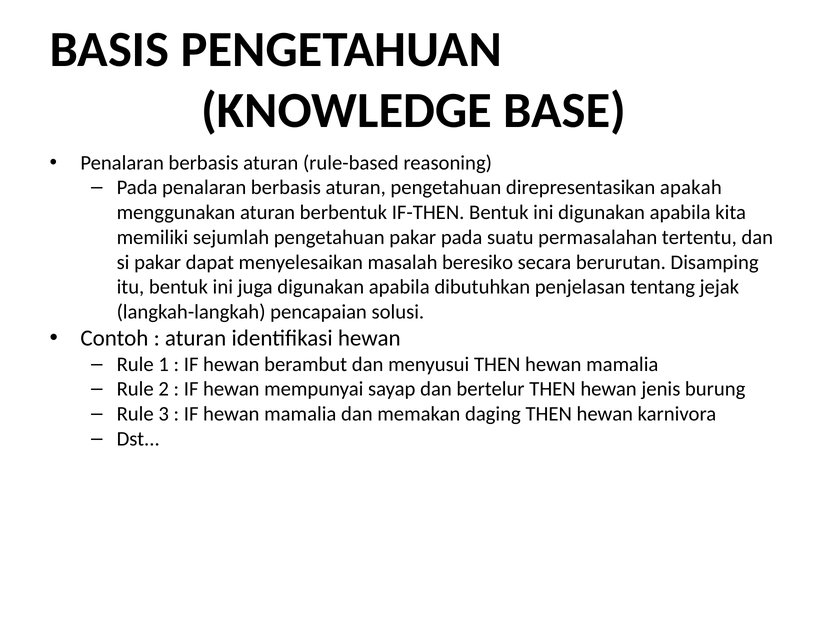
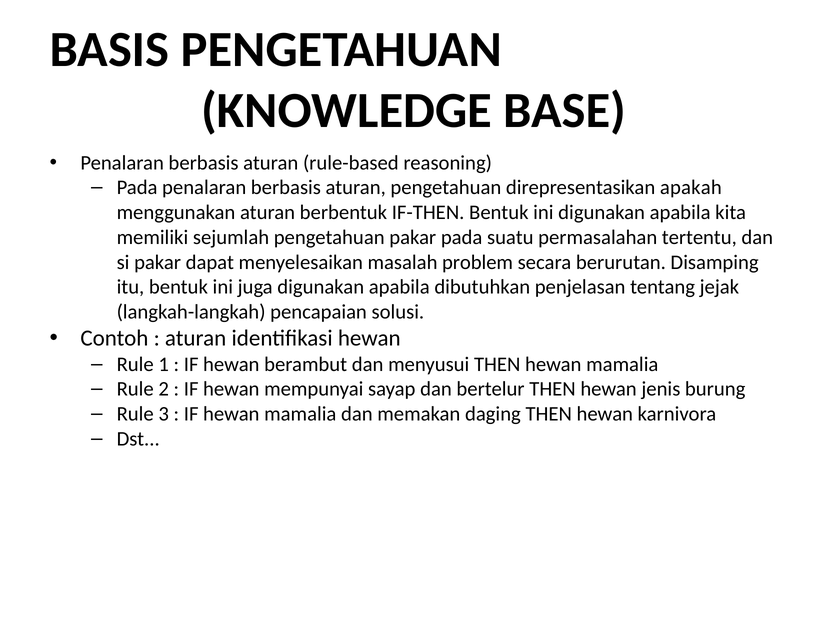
beresiko: beresiko -> problem
